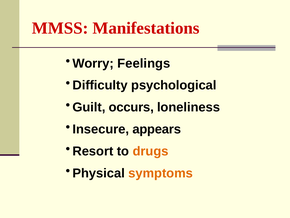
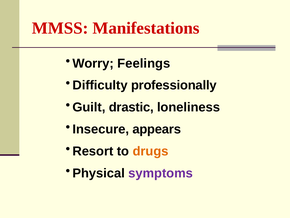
psychological: psychological -> professionally
occurs: occurs -> drastic
symptoms colour: orange -> purple
